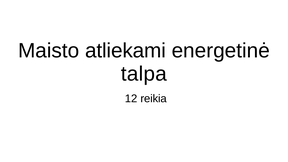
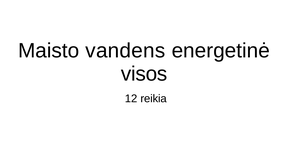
atliekami: atliekami -> vandens
talpa: talpa -> visos
